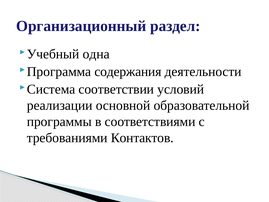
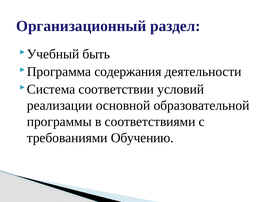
одна: одна -> быть
Контактов: Контактов -> Обучению
